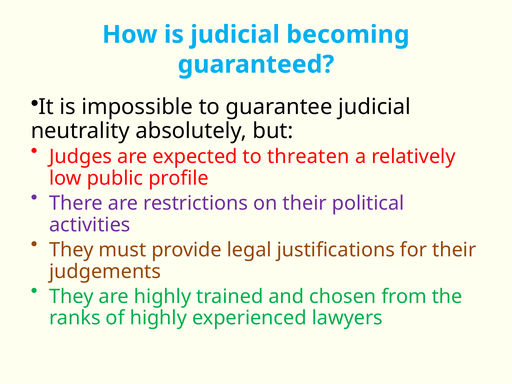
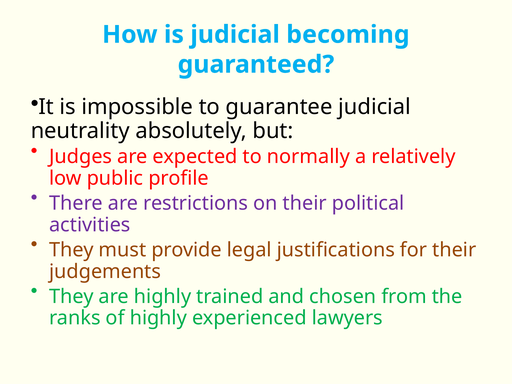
threaten: threaten -> normally
